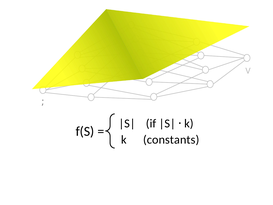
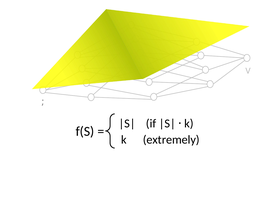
constants: constants -> extremely
